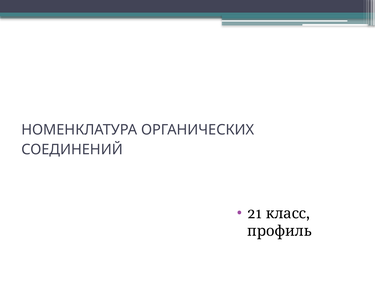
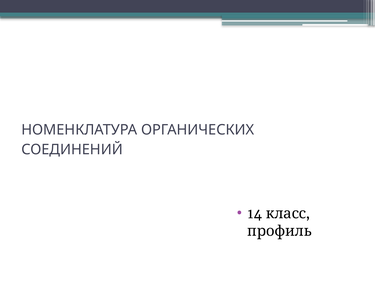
21: 21 -> 14
